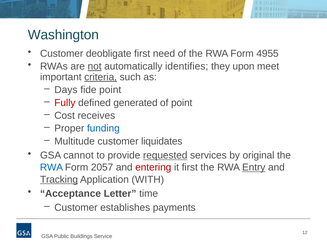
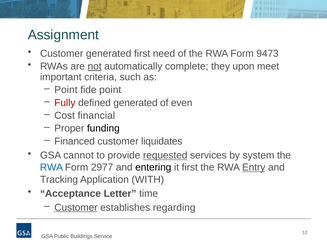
Washington: Washington -> Assignment
Customer deobligate: deobligate -> generated
4955: 4955 -> 9473
identifies: identifies -> complete
criteria underline: present -> none
Days at (66, 90): Days -> Point
of point: point -> even
receives: receives -> financial
funding colour: blue -> black
Multitude: Multitude -> Financed
original: original -> system
2057: 2057 -> 2977
entering colour: red -> black
Tracking underline: present -> none
Customer at (76, 207) underline: none -> present
payments: payments -> regarding
